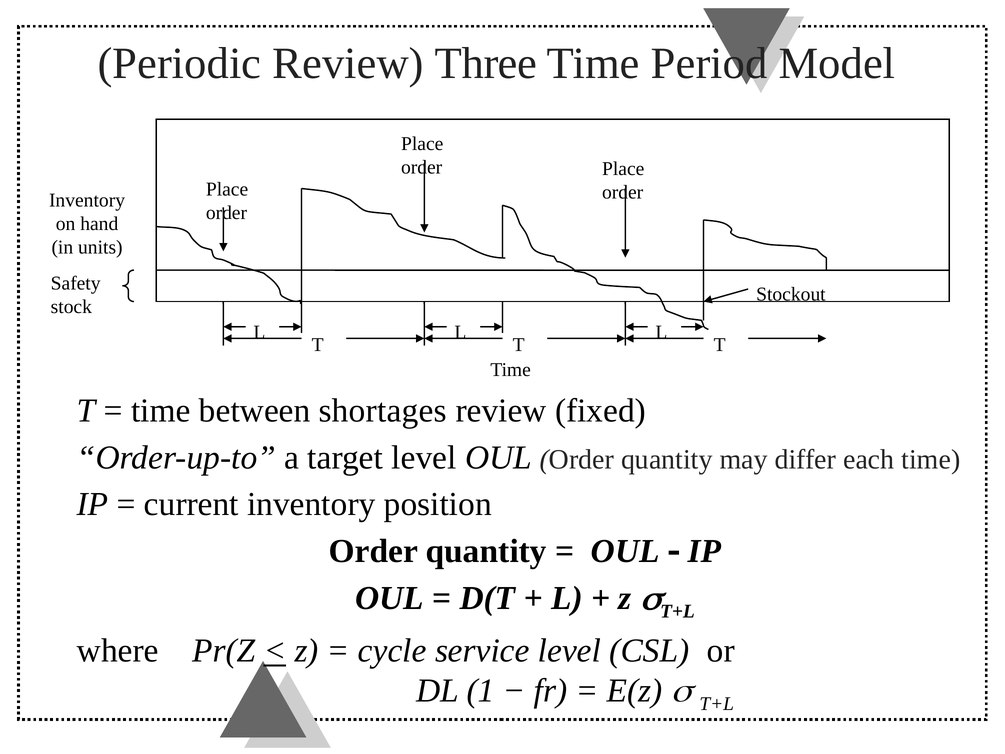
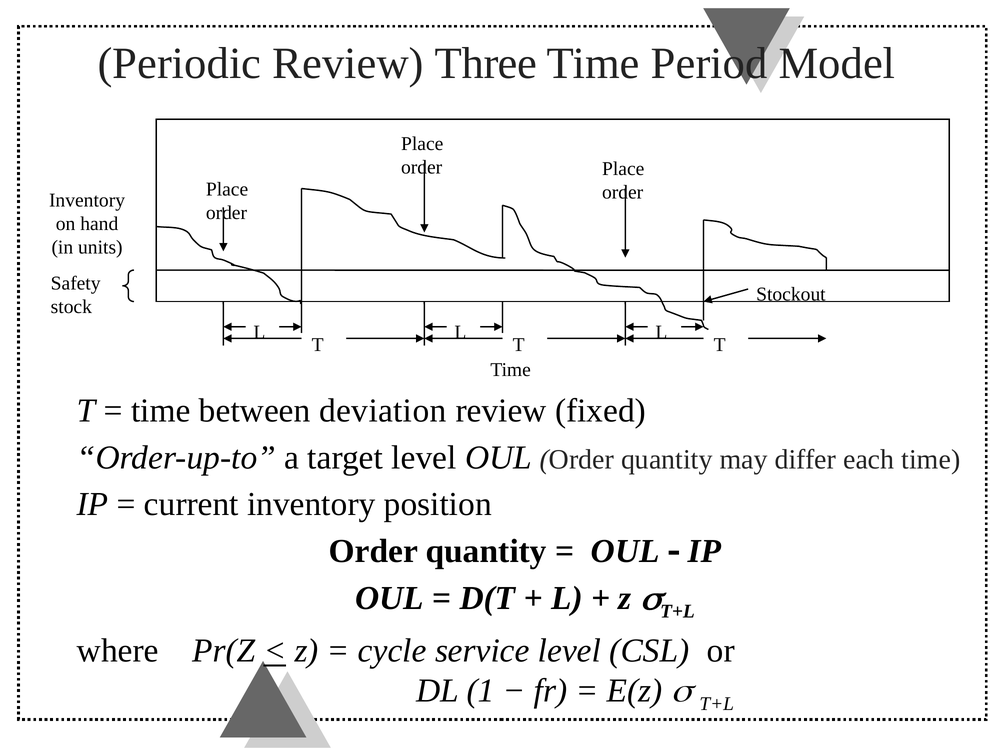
shortages: shortages -> deviation
